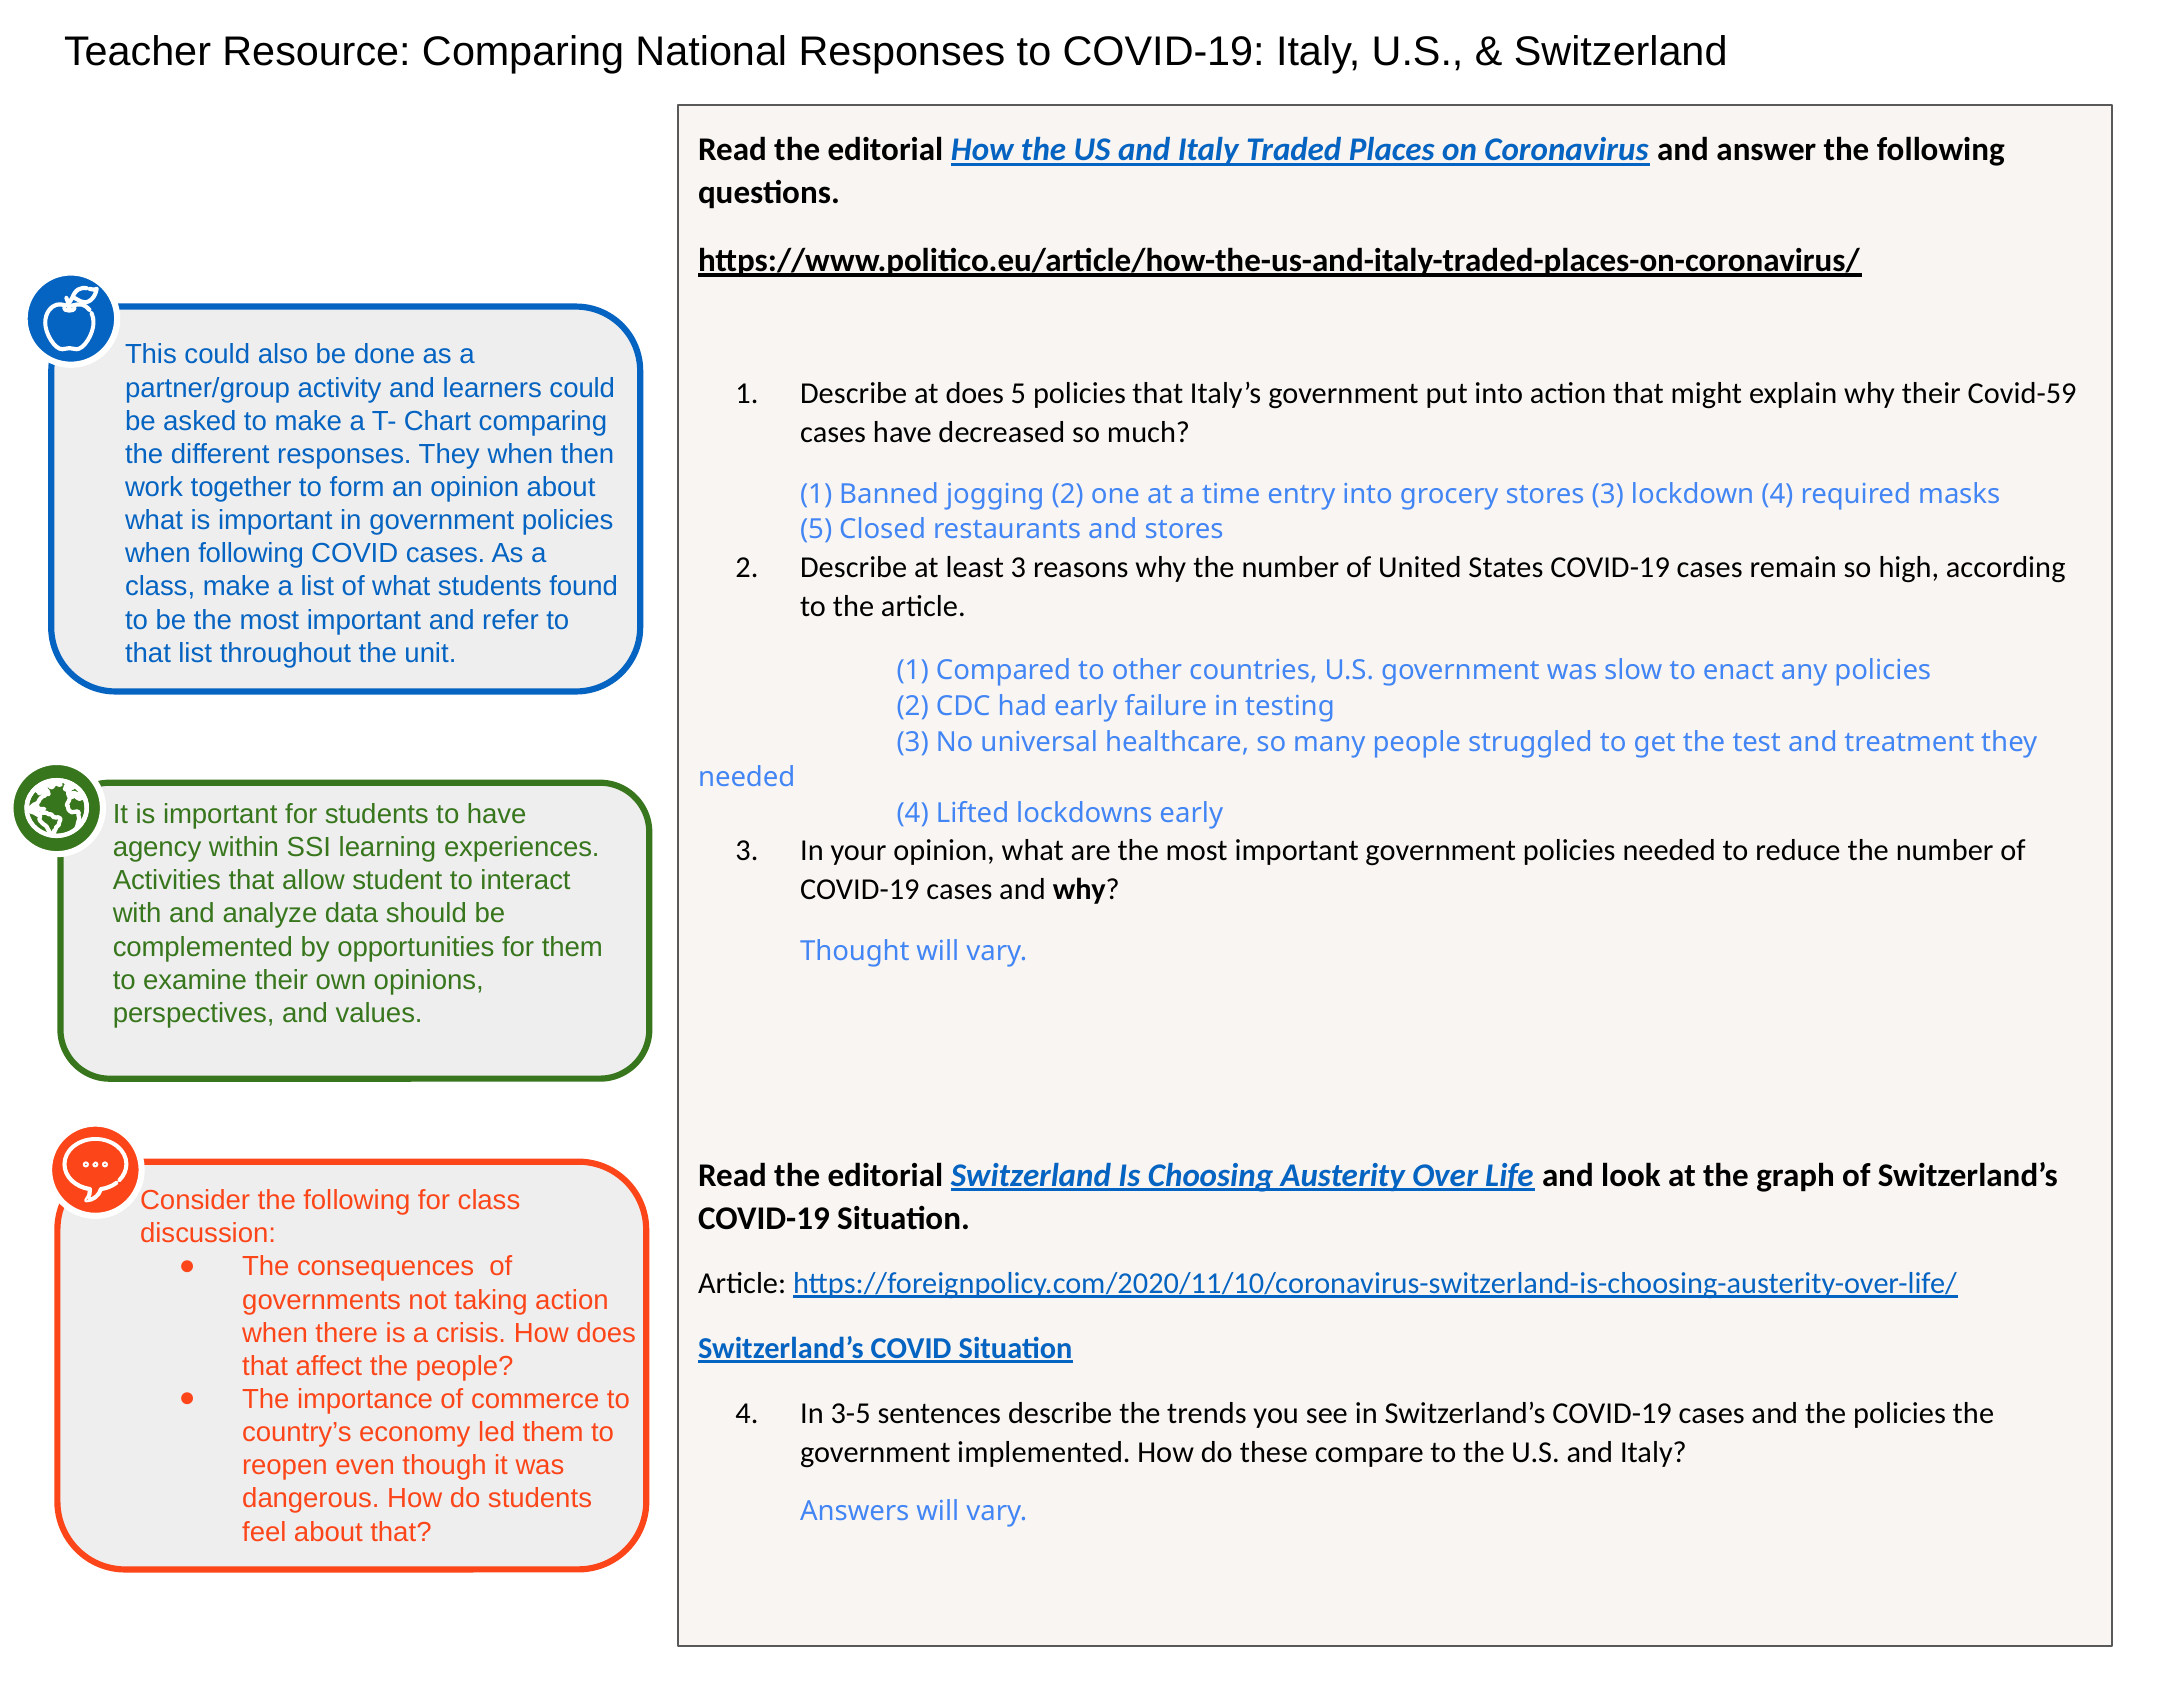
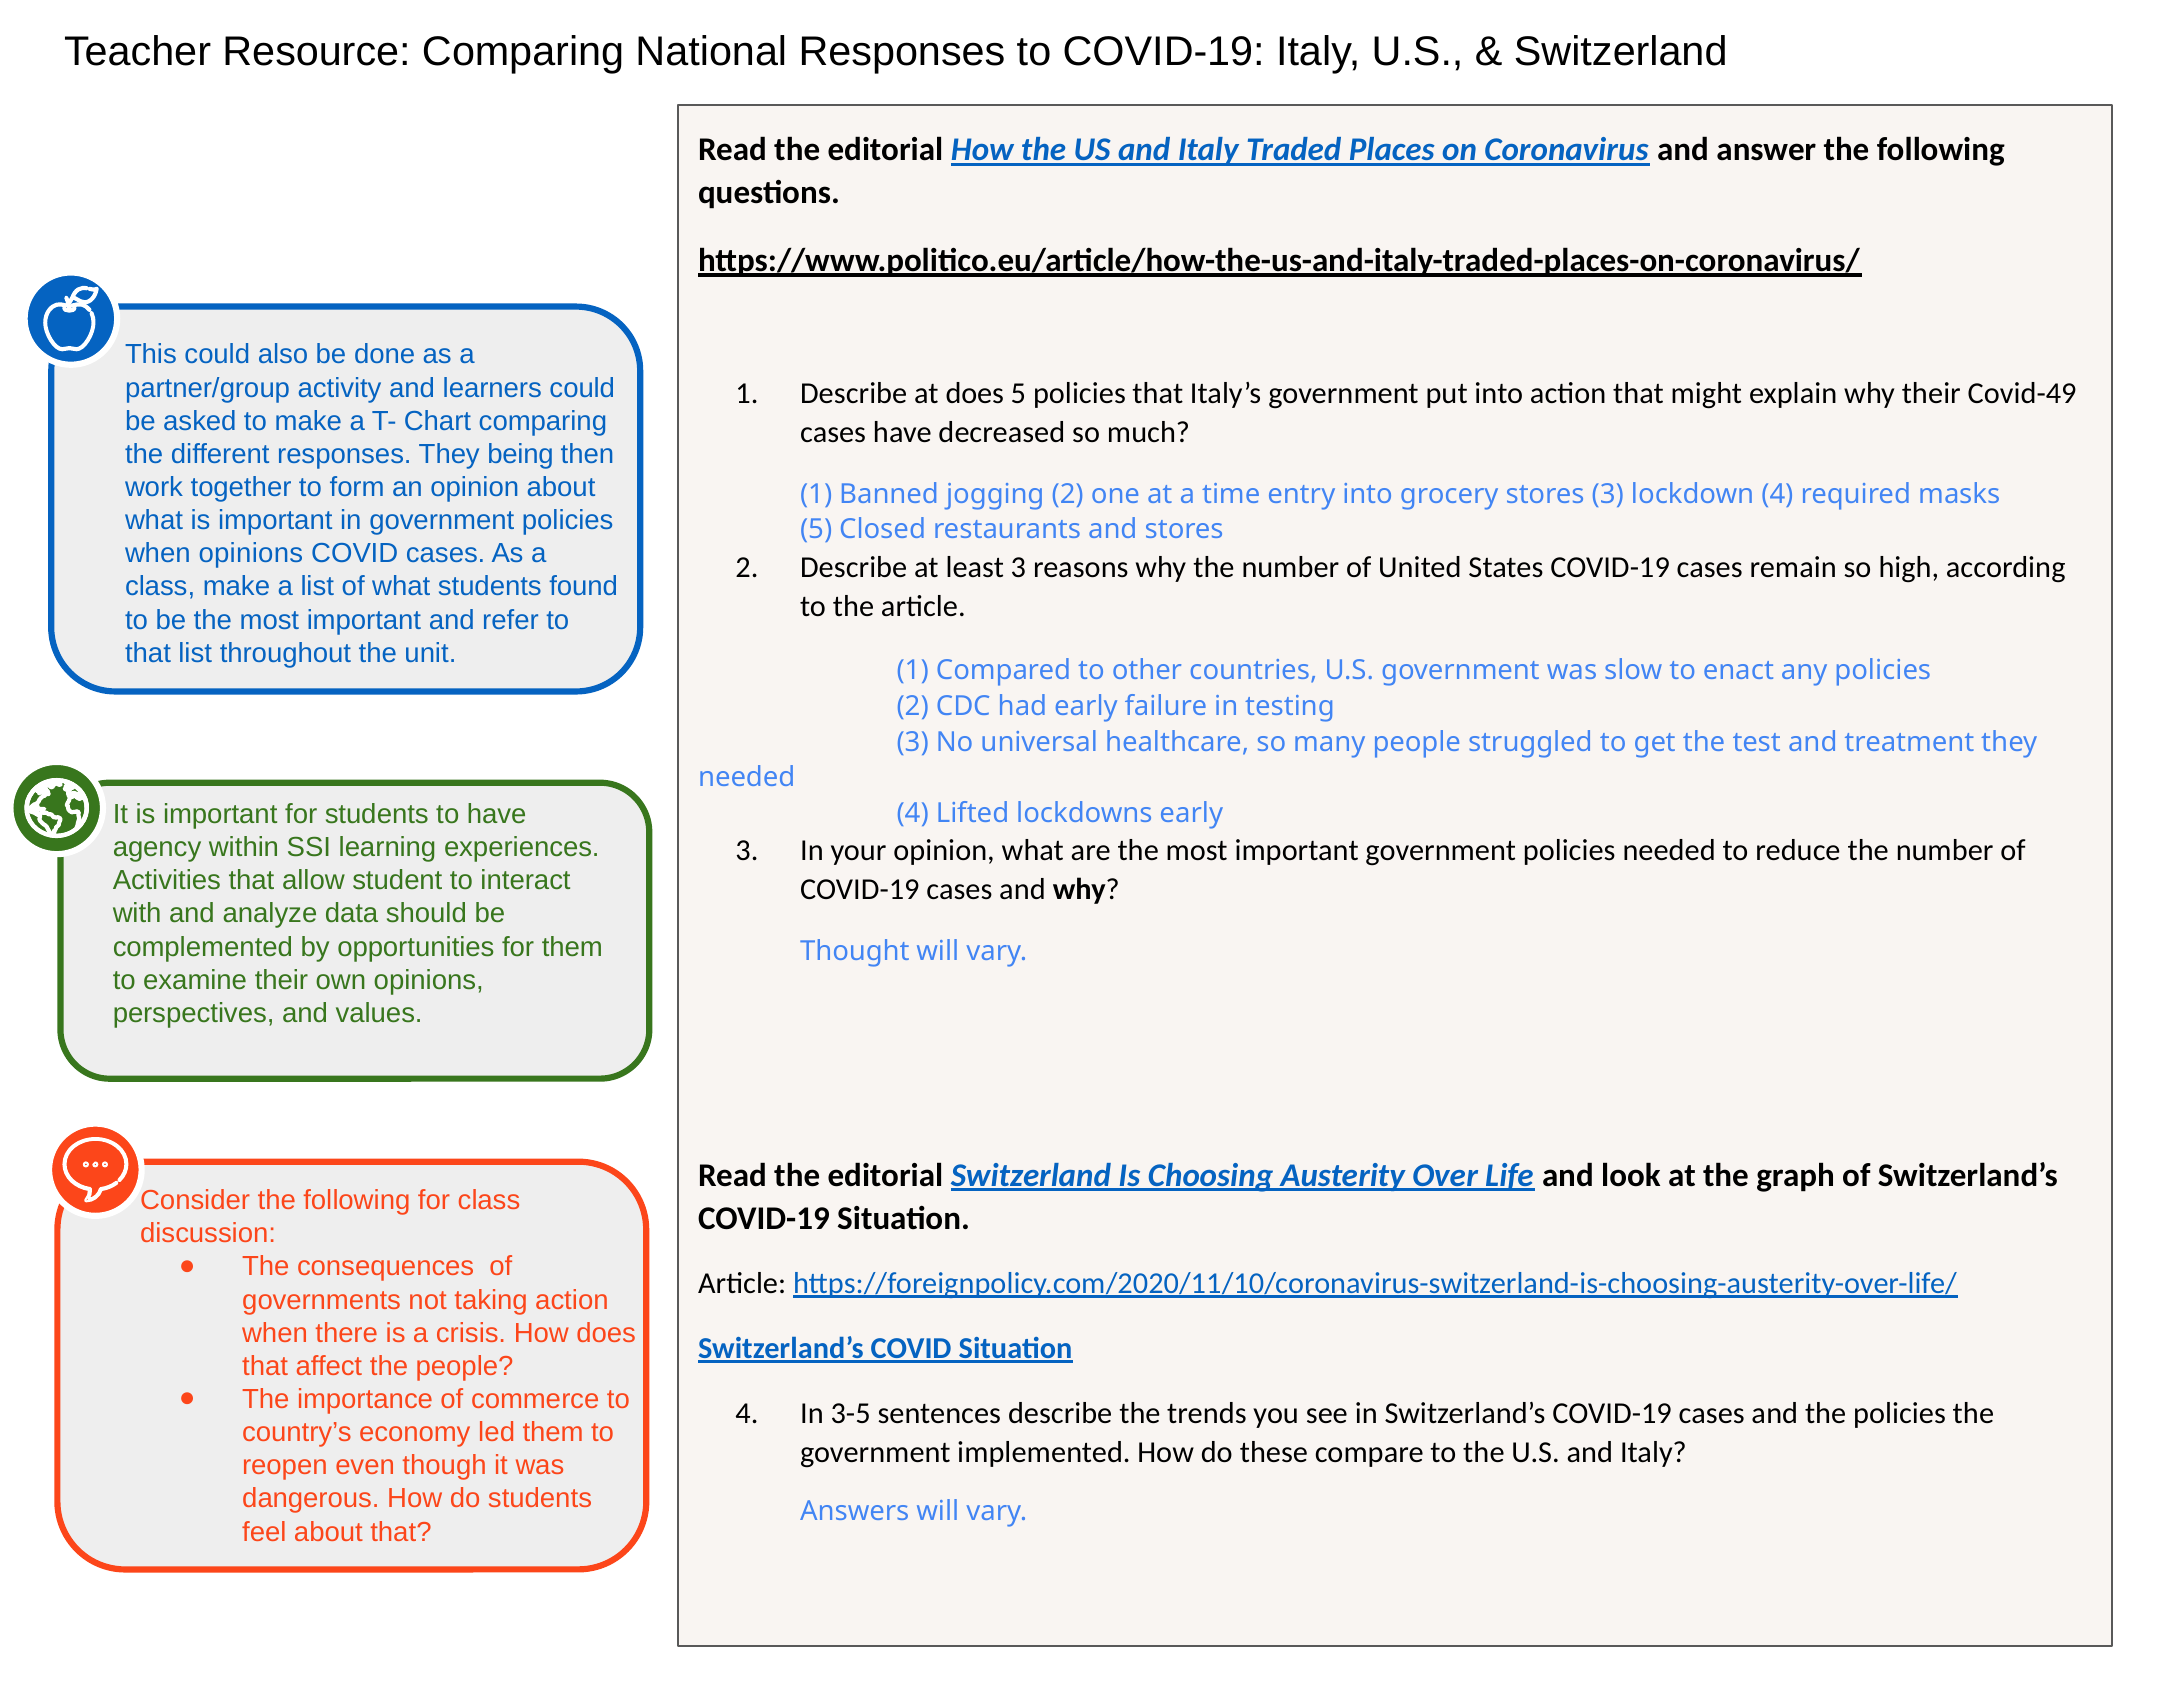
Covid-59: Covid-59 -> Covid-49
They when: when -> being
when following: following -> opinions
